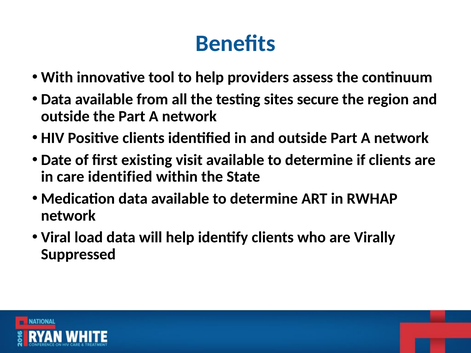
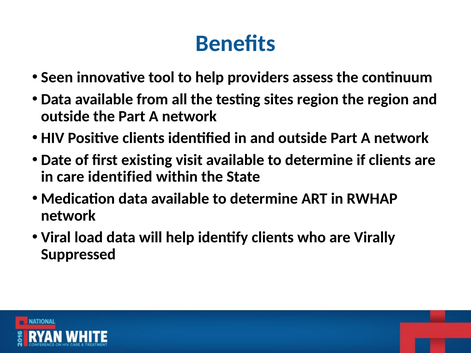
With: With -> Seen
sites secure: secure -> region
